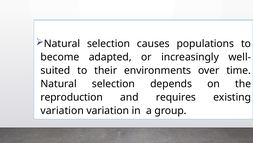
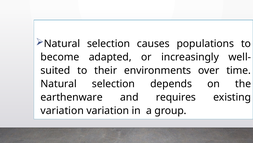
reproduction: reproduction -> earthenware
